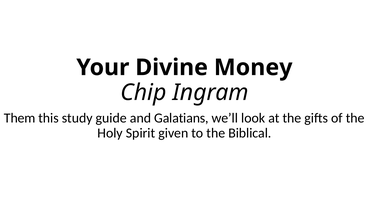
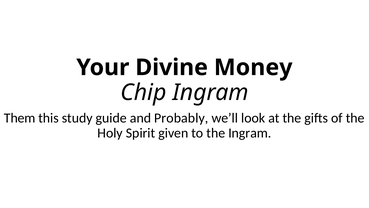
Galatians: Galatians -> Probably
the Biblical: Biblical -> Ingram
